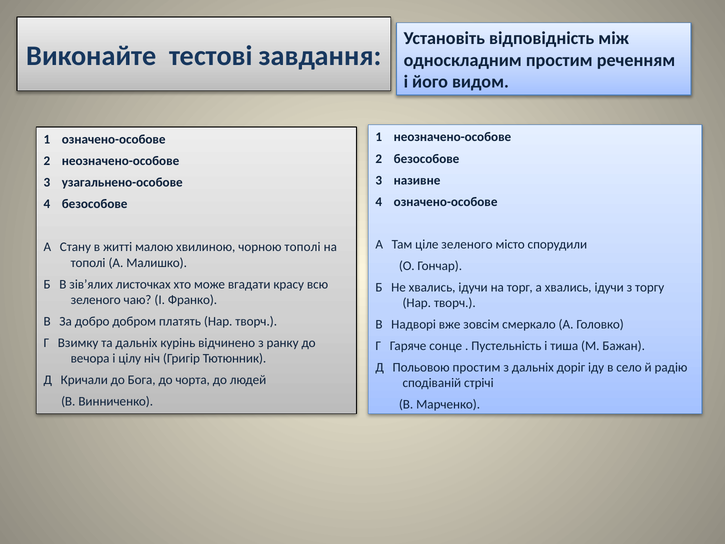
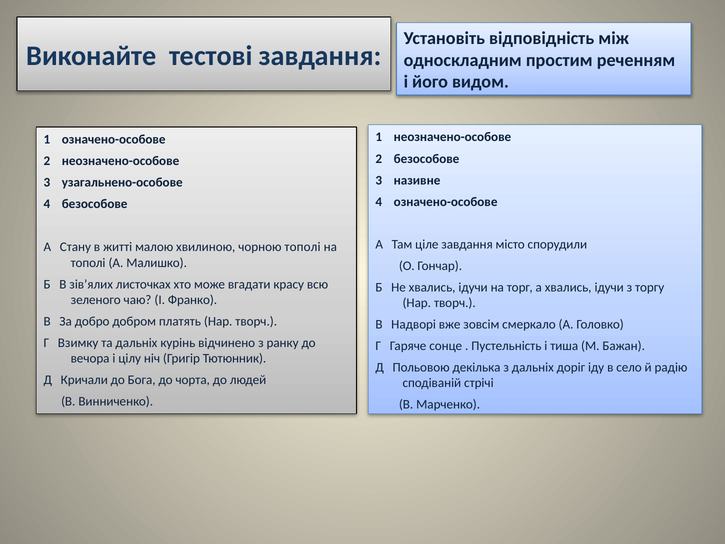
ціле зеленого: зеленого -> завдання
Польовою простим: простим -> декілька
